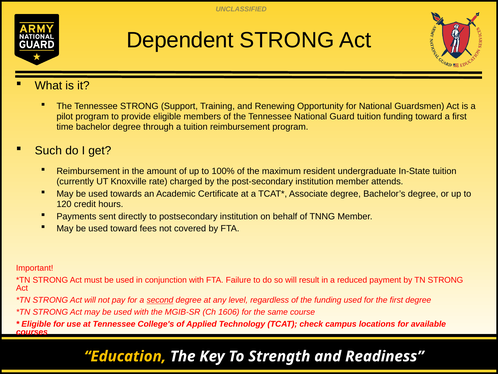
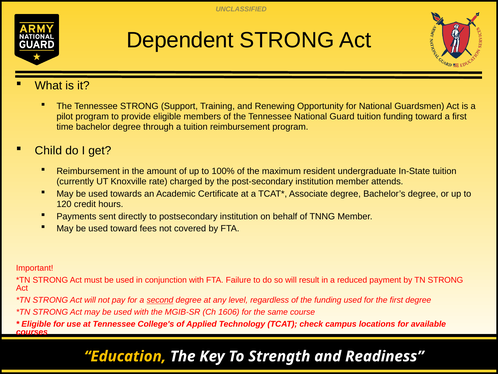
Such: Such -> Child
